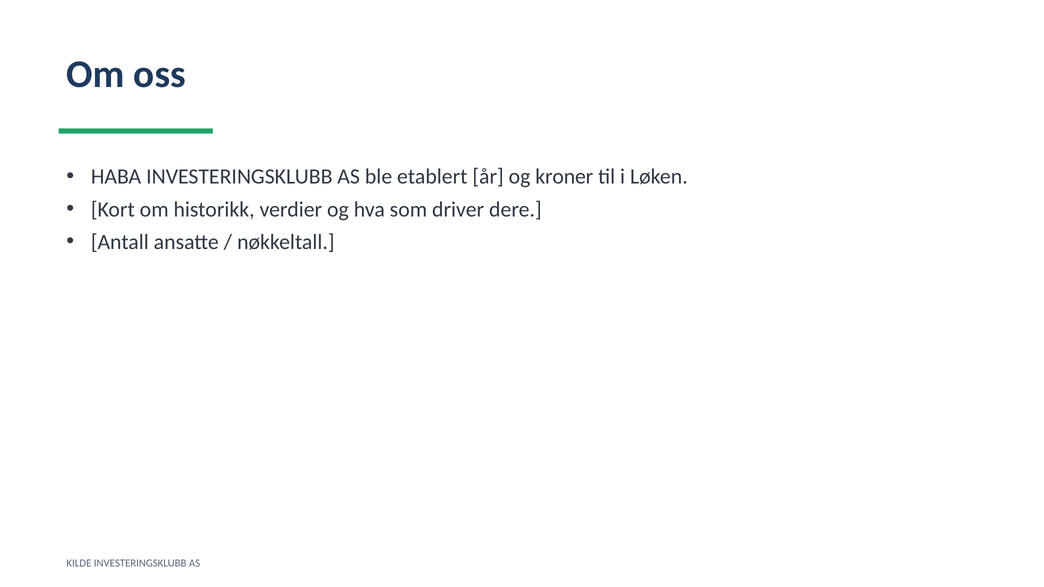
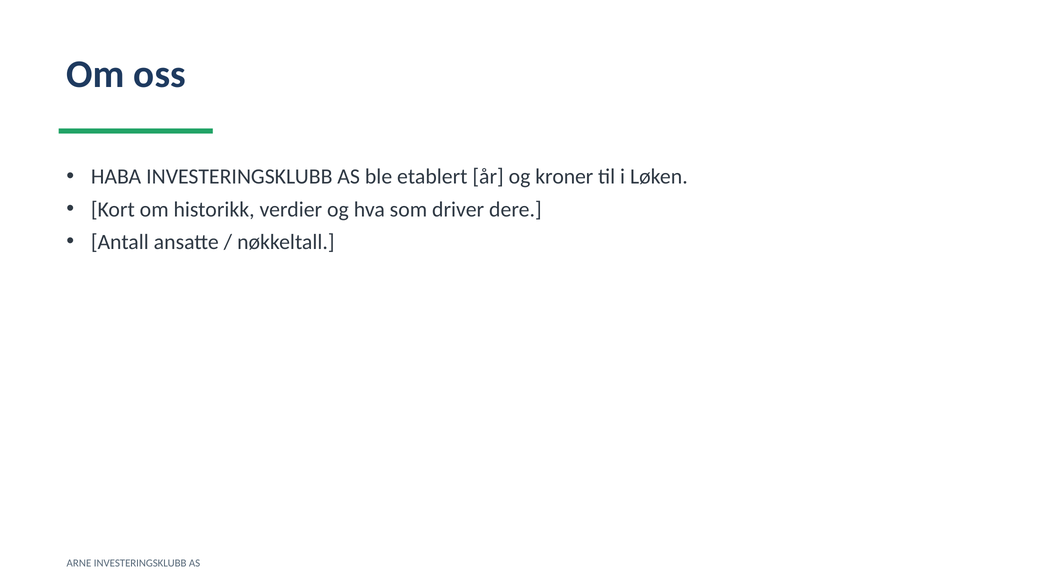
KILDE: KILDE -> ARNE
